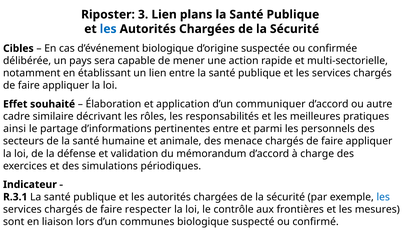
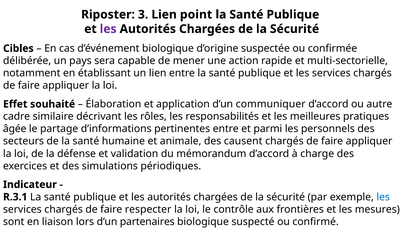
plans: plans -> point
les at (108, 29) colour: blue -> purple
ainsi: ainsi -> âgée
menace: menace -> causent
communes: communes -> partenaires
